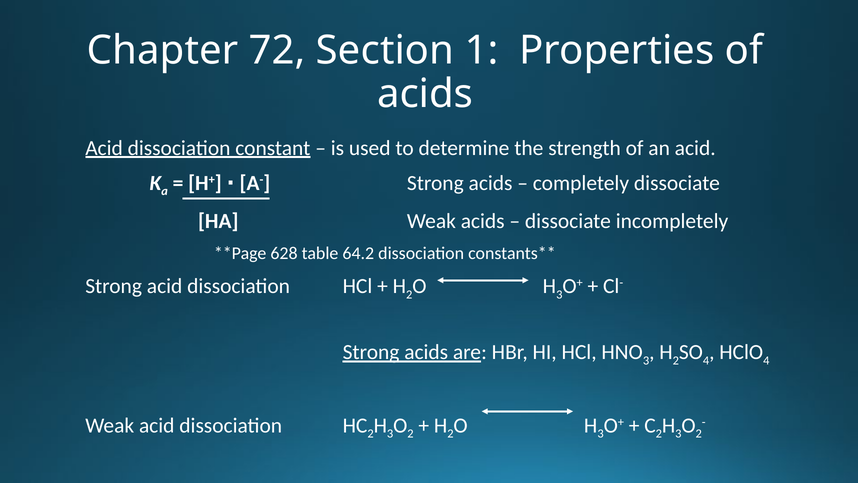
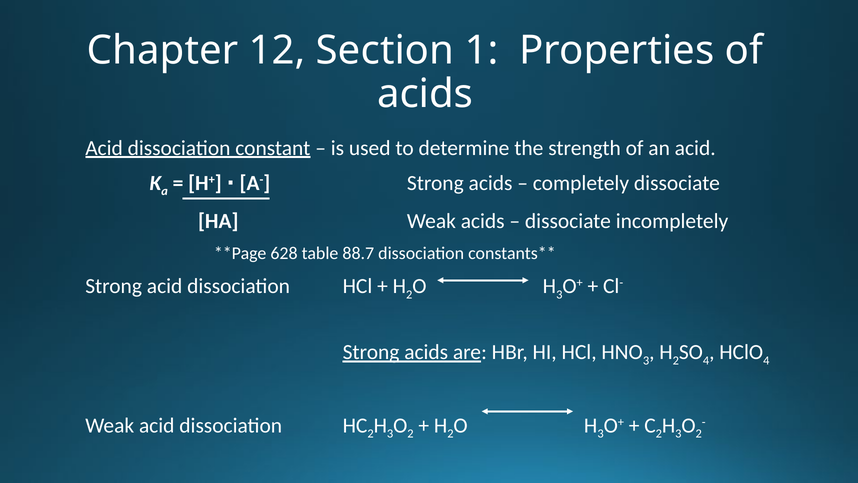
72: 72 -> 12
64.2: 64.2 -> 88.7
